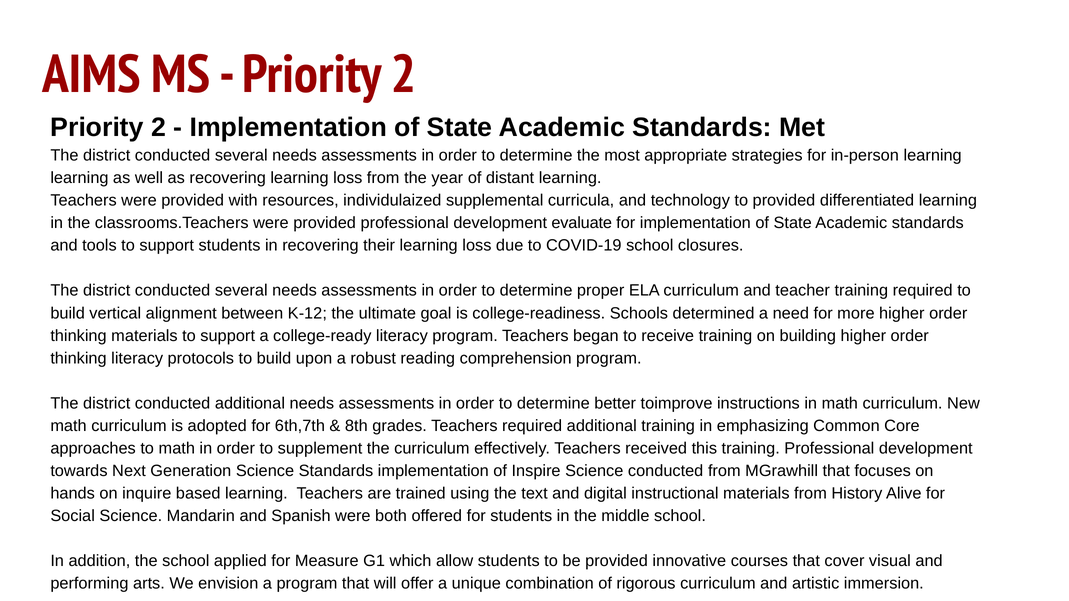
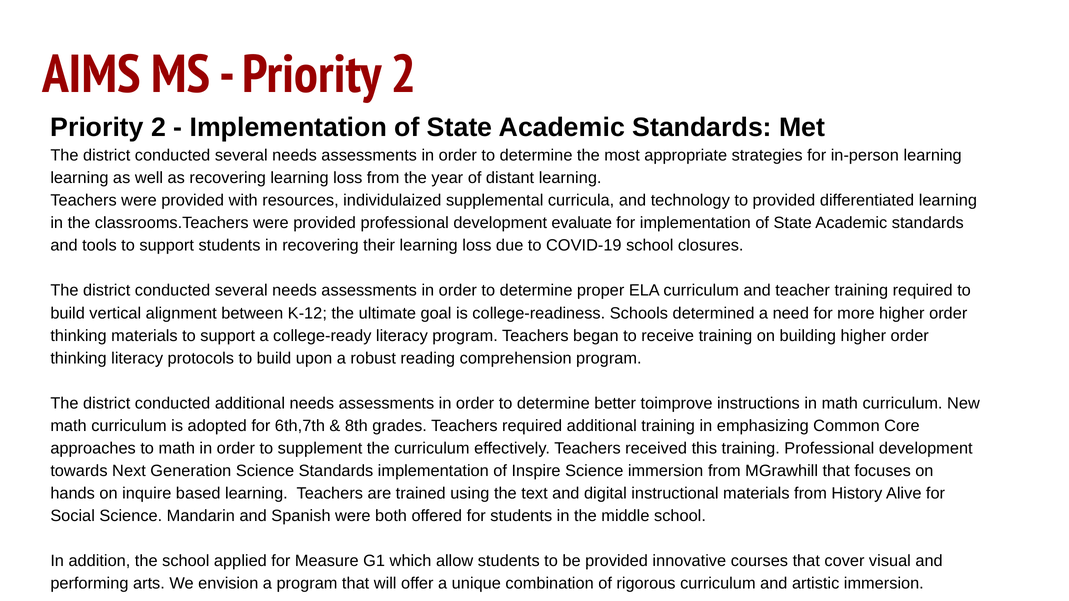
Science conducted: conducted -> immersion
